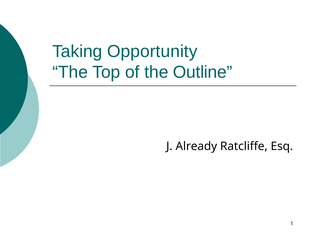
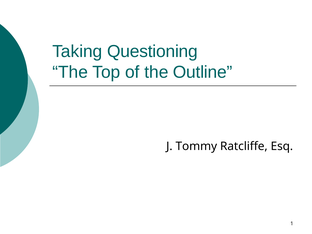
Opportunity: Opportunity -> Questioning
Already: Already -> Tommy
